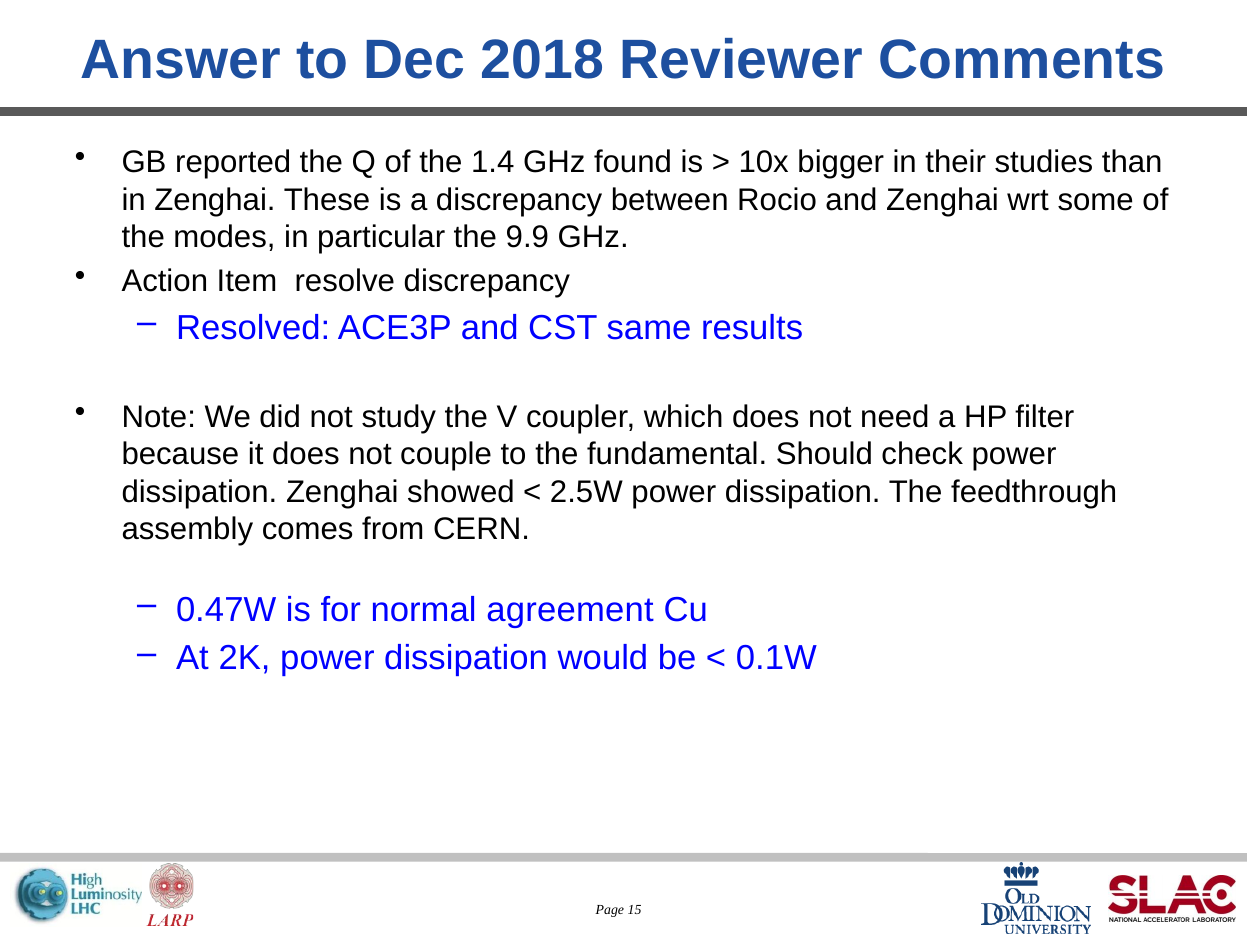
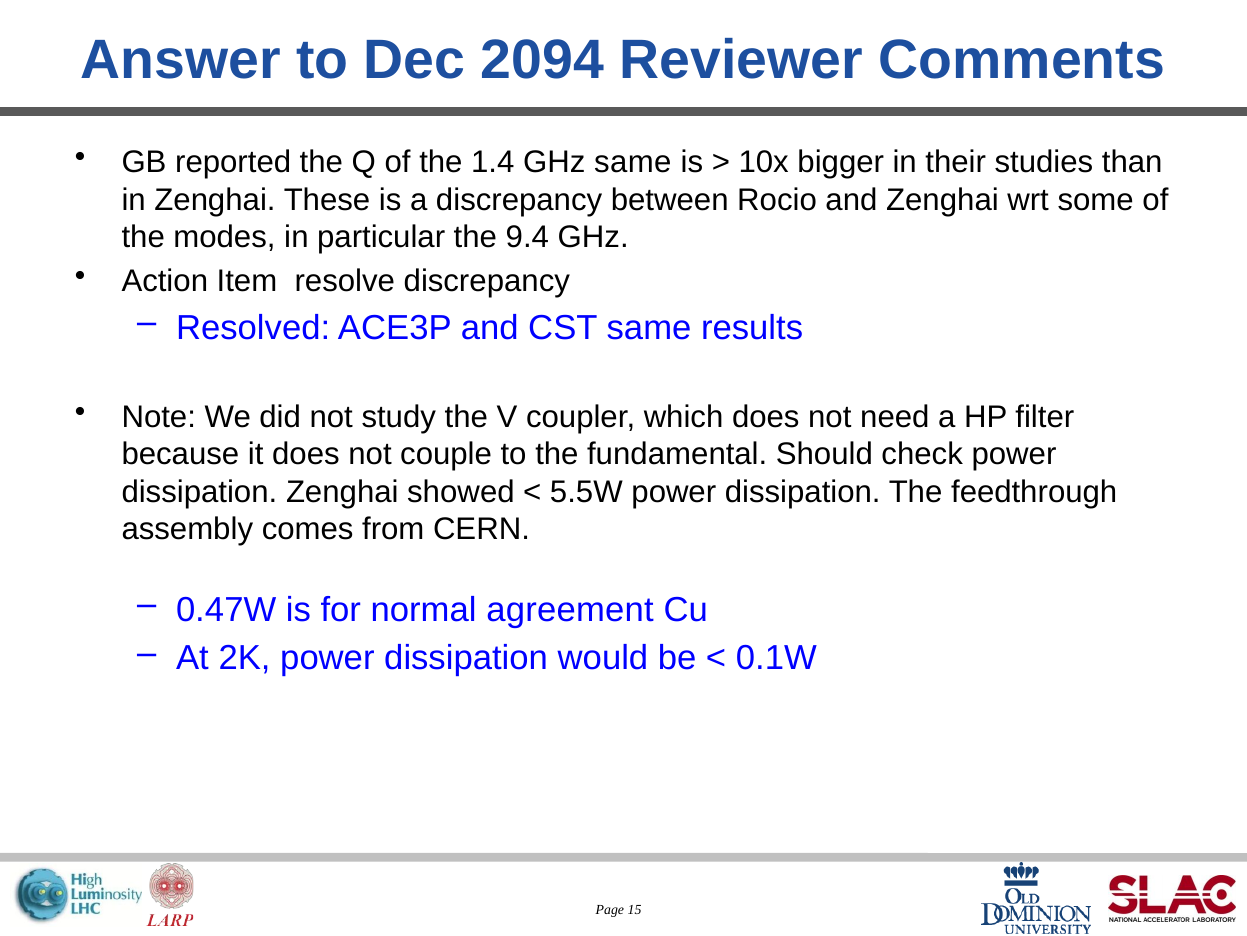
2018: 2018 -> 2094
GHz found: found -> same
9.9: 9.9 -> 9.4
2.5W: 2.5W -> 5.5W
